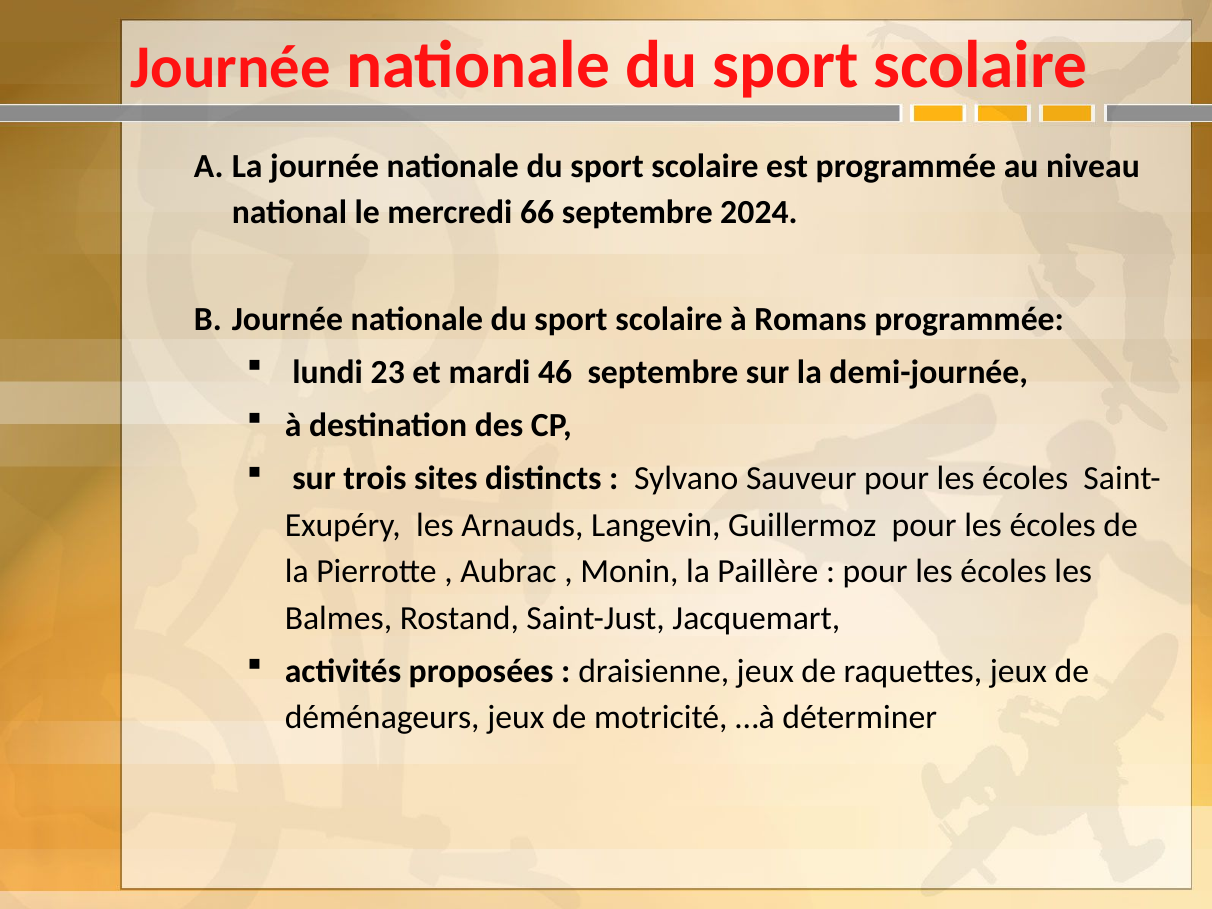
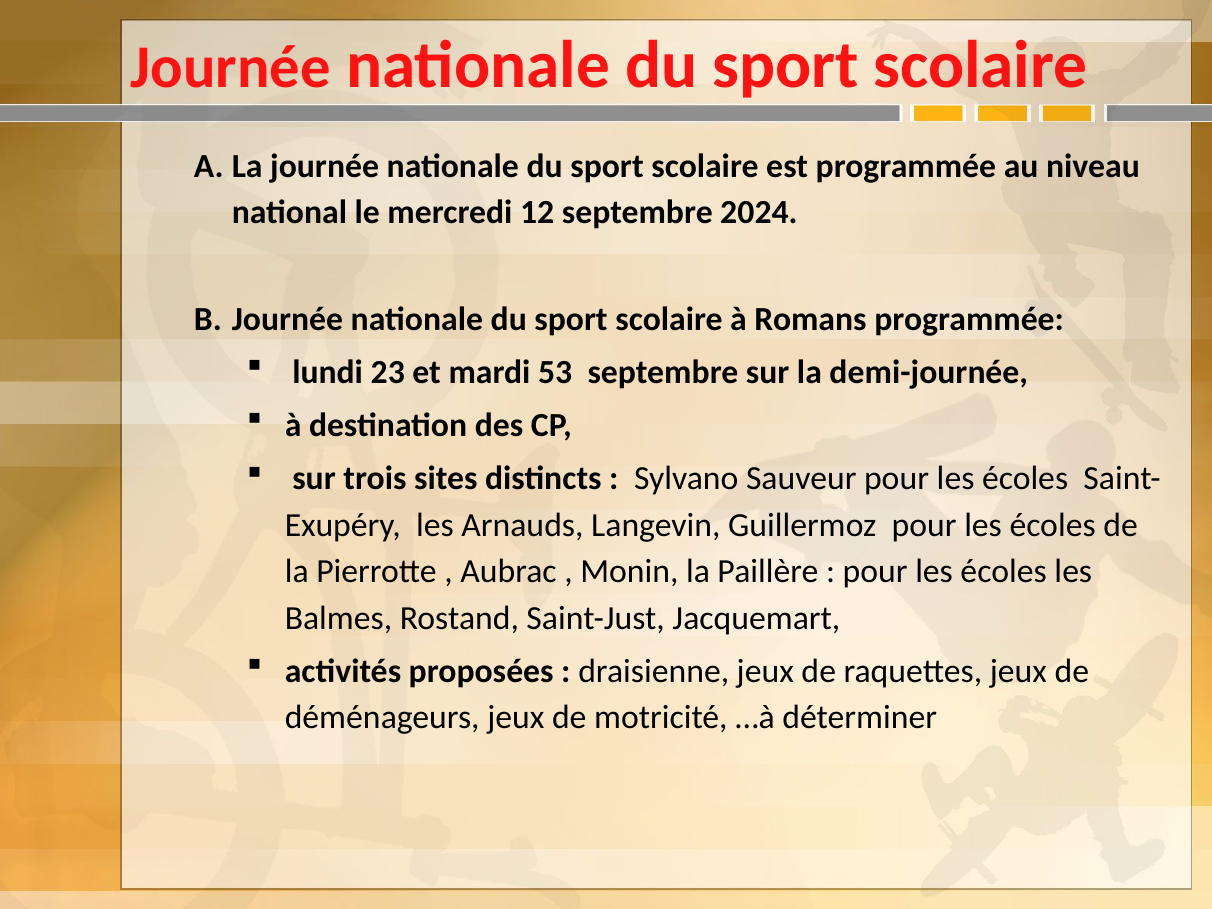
66: 66 -> 12
46: 46 -> 53
